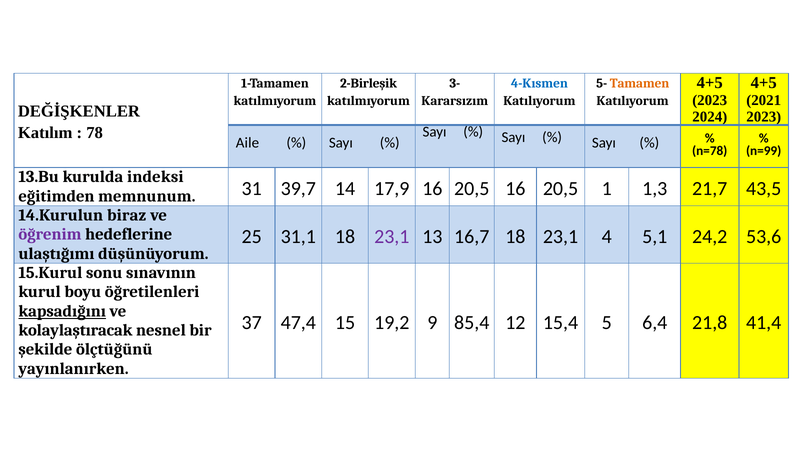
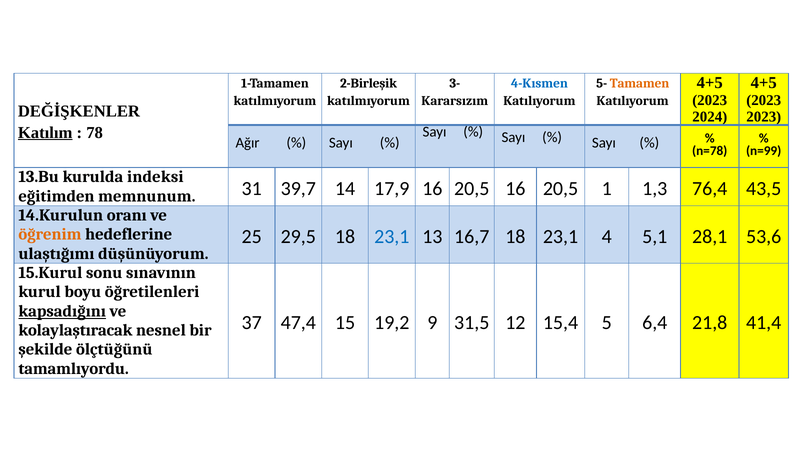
2021 at (764, 100): 2021 -> 2023
Katılım underline: none -> present
Aile: Aile -> Ağır
21,7: 21,7 -> 76,4
biraz: biraz -> oranı
öğrenim colour: purple -> orange
31,1: 31,1 -> 29,5
23,1 at (392, 236) colour: purple -> blue
24,2: 24,2 -> 28,1
85,4: 85,4 -> 31,5
yayınlanırken: yayınlanırken -> tamamlıyordu
